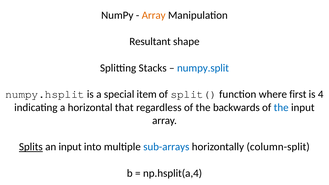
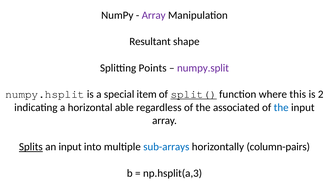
Array at (154, 15) colour: orange -> purple
Stacks: Stacks -> Points
numpy.split colour: blue -> purple
split( underline: none -> present
first: first -> this
4: 4 -> 2
that: that -> able
backwards: backwards -> associated
column-split: column-split -> column-pairs
np.hsplit(a,4: np.hsplit(a,4 -> np.hsplit(a,3
